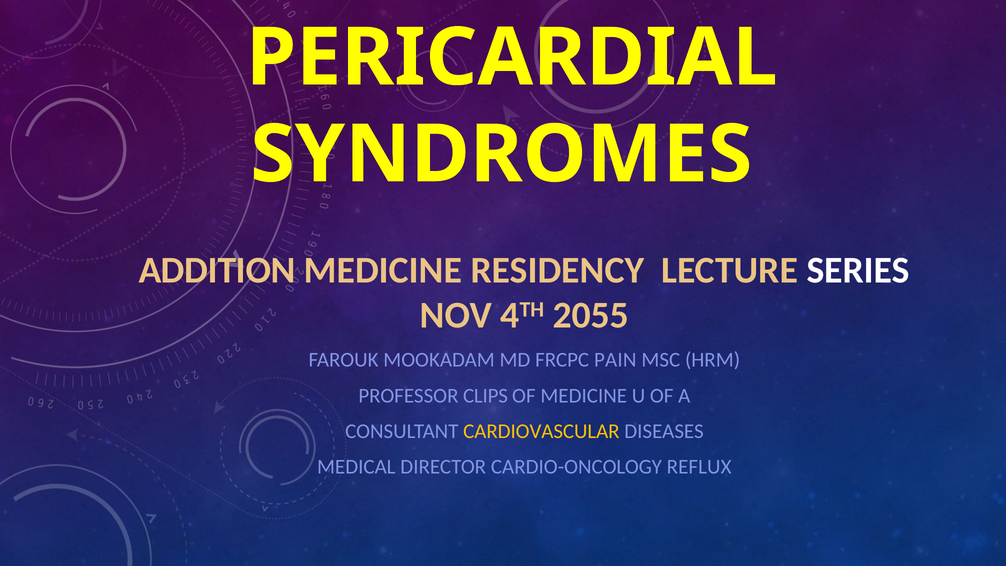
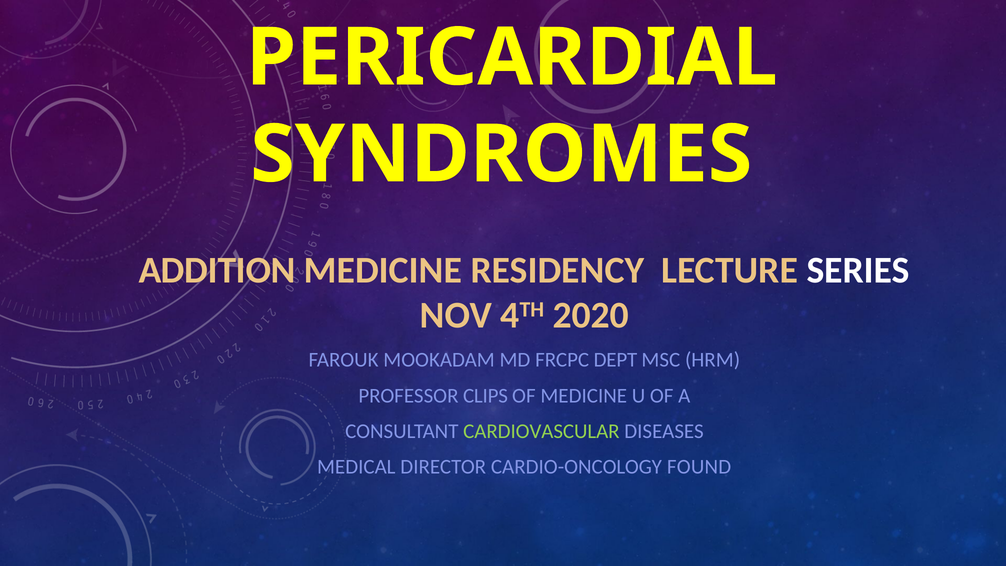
2055: 2055 -> 2020
PAIN: PAIN -> DEPT
CARDIOVASCULAR colour: yellow -> light green
REFLUX: REFLUX -> FOUND
